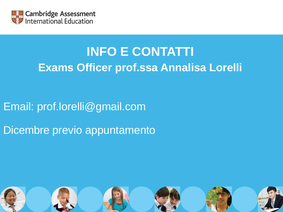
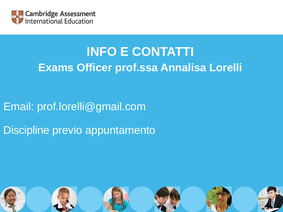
Dicembre: Dicembre -> Discipline
